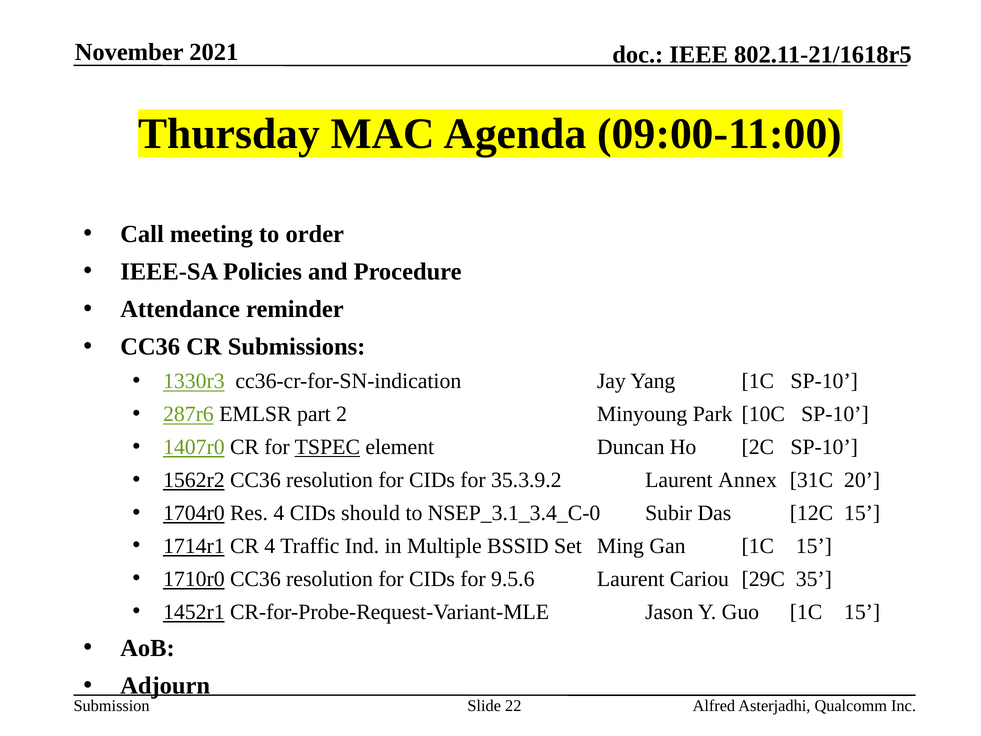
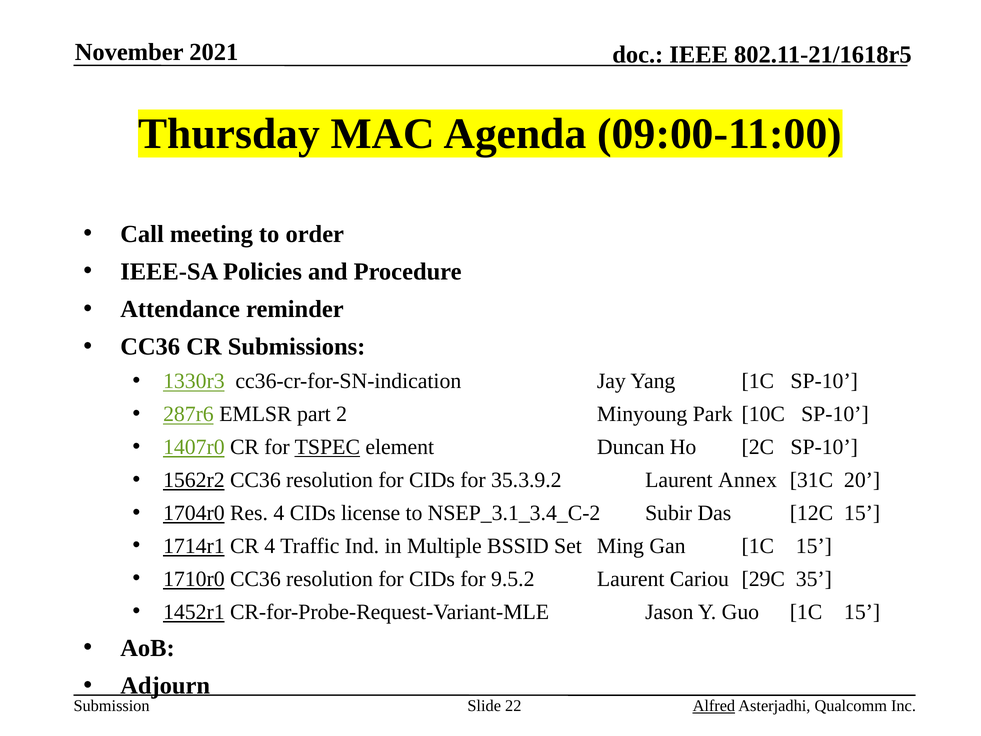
should: should -> license
NSEP_3.1_3.4_C-0: NSEP_3.1_3.4_C-0 -> NSEP_3.1_3.4_C-2
9.5.6: 9.5.6 -> 9.5.2
Alfred underline: none -> present
